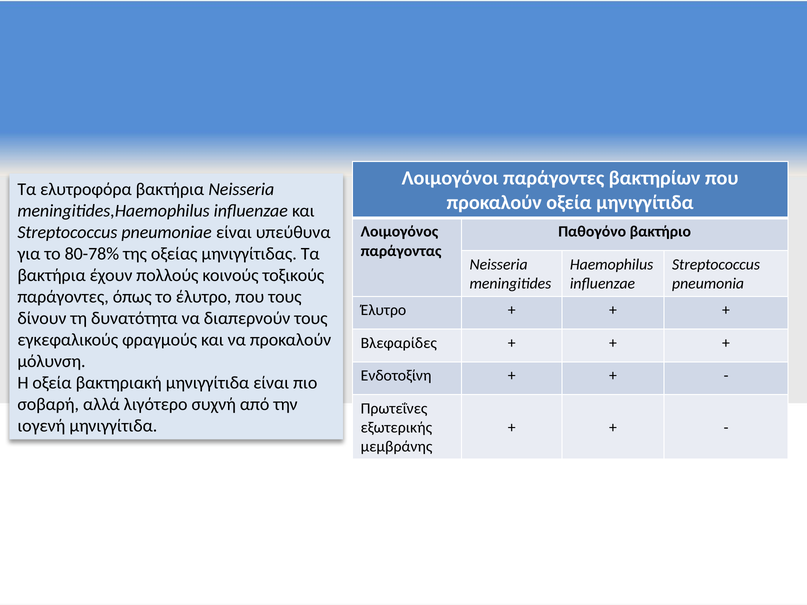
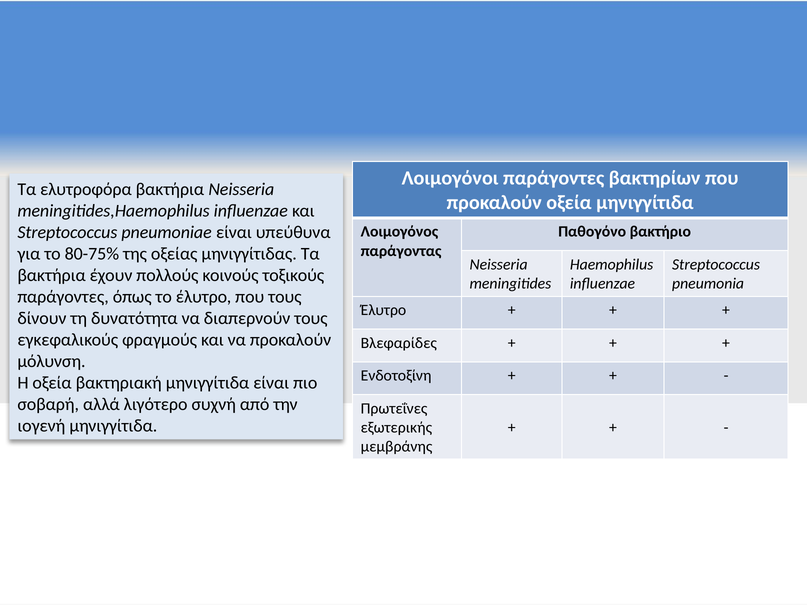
80-78%: 80-78% -> 80-75%
